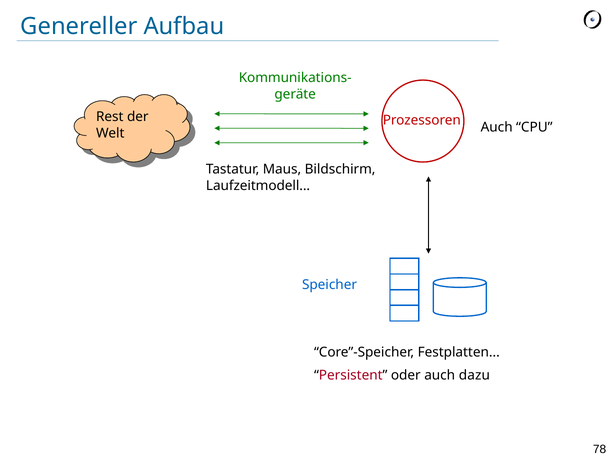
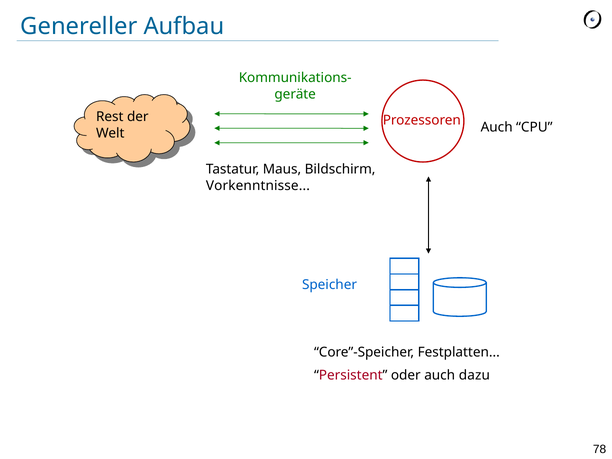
Laufzeitmodell: Laufzeitmodell -> Vorkenntnisse
